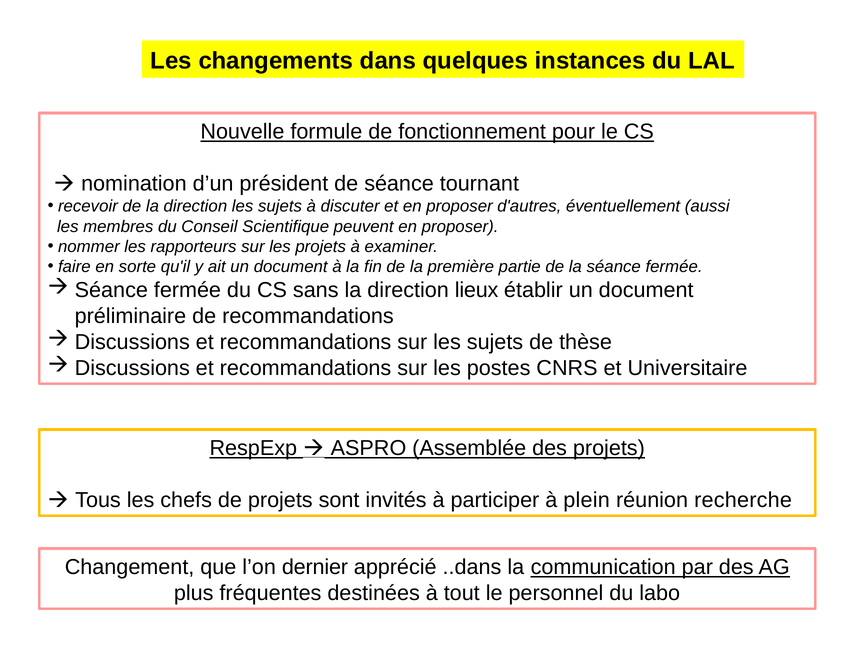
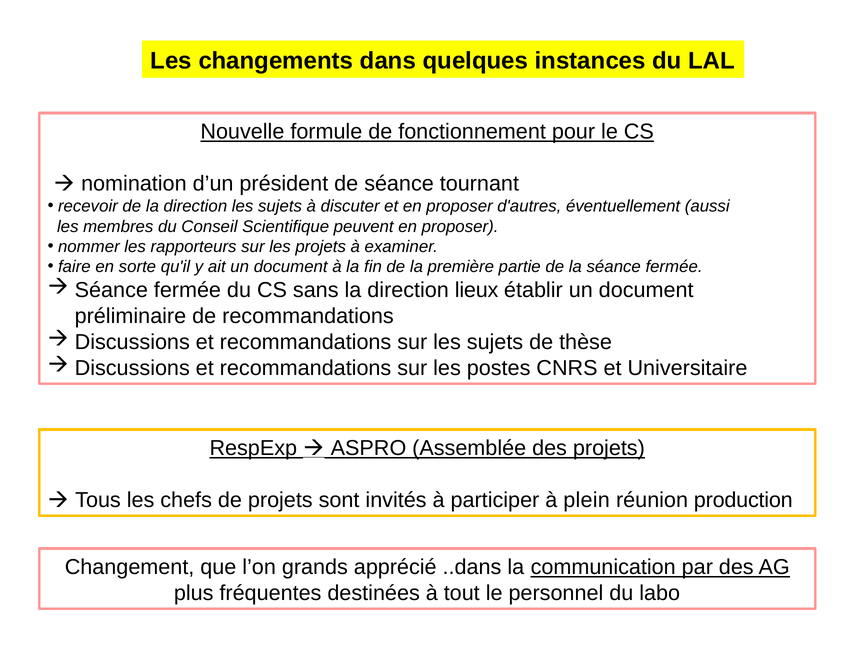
recherche: recherche -> production
dernier: dernier -> grands
